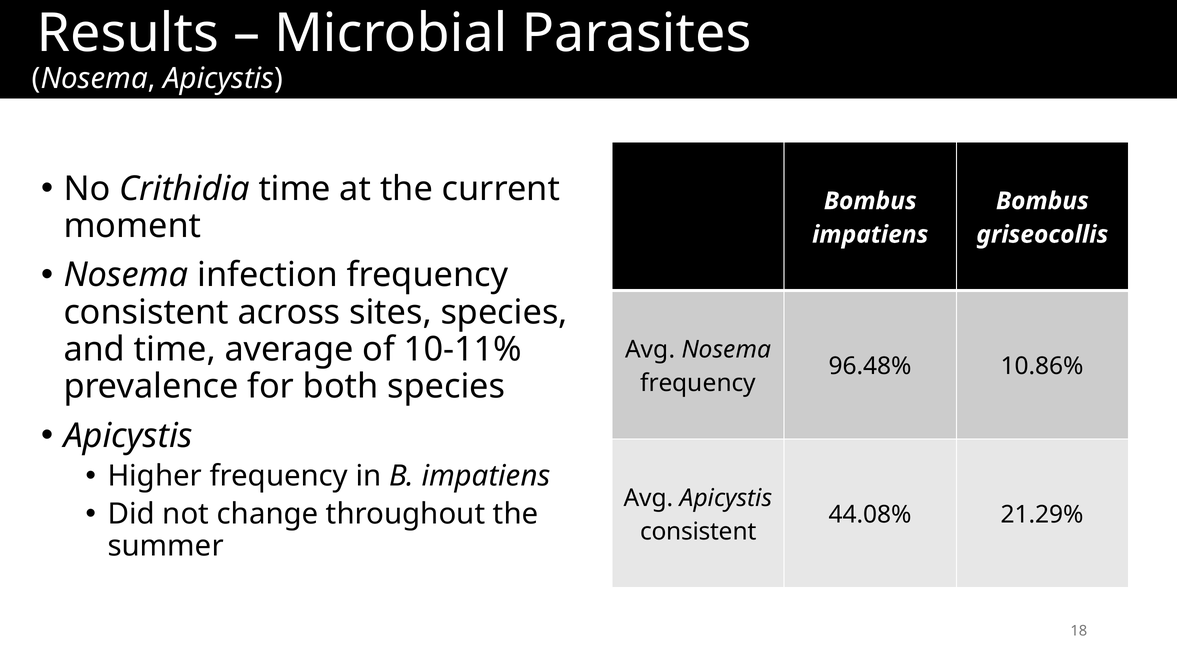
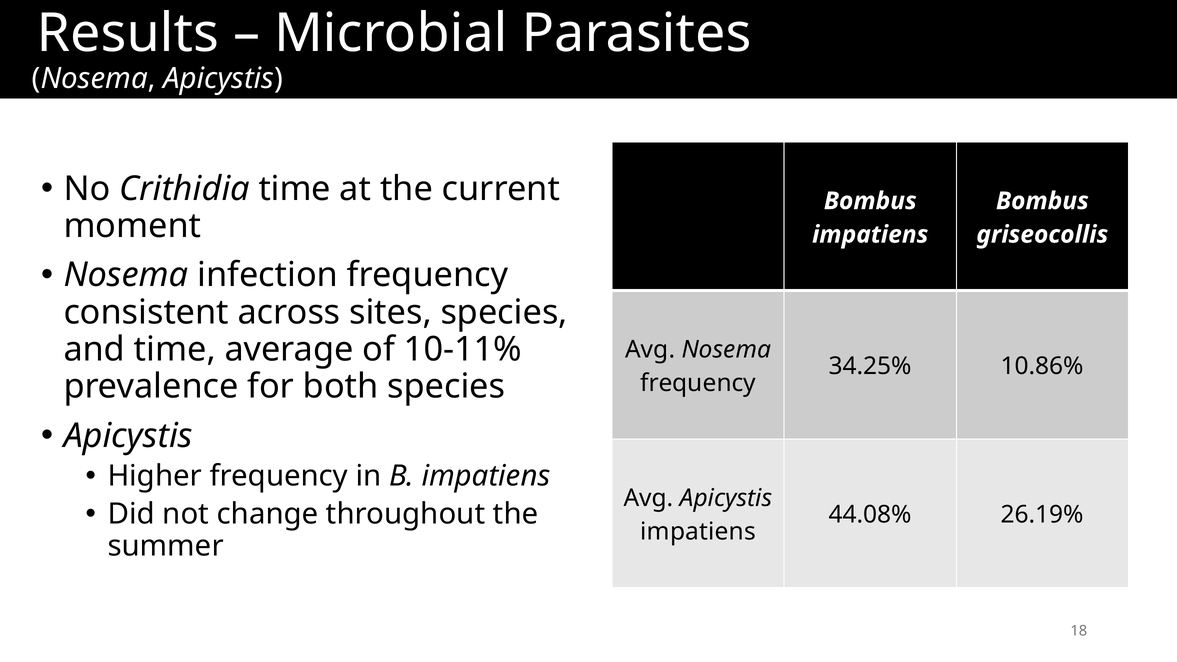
96.48%: 96.48% -> 34.25%
21.29%: 21.29% -> 26.19%
consistent at (698, 532): consistent -> impatiens
